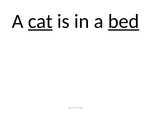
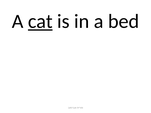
bed underline: present -> none
